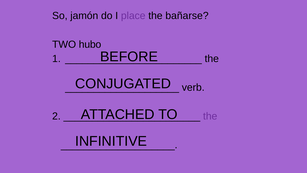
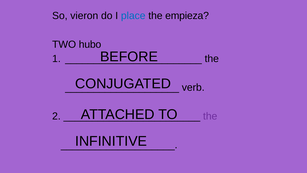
jamón: jamón -> vieron
place colour: purple -> blue
bañarse: bañarse -> empieza
